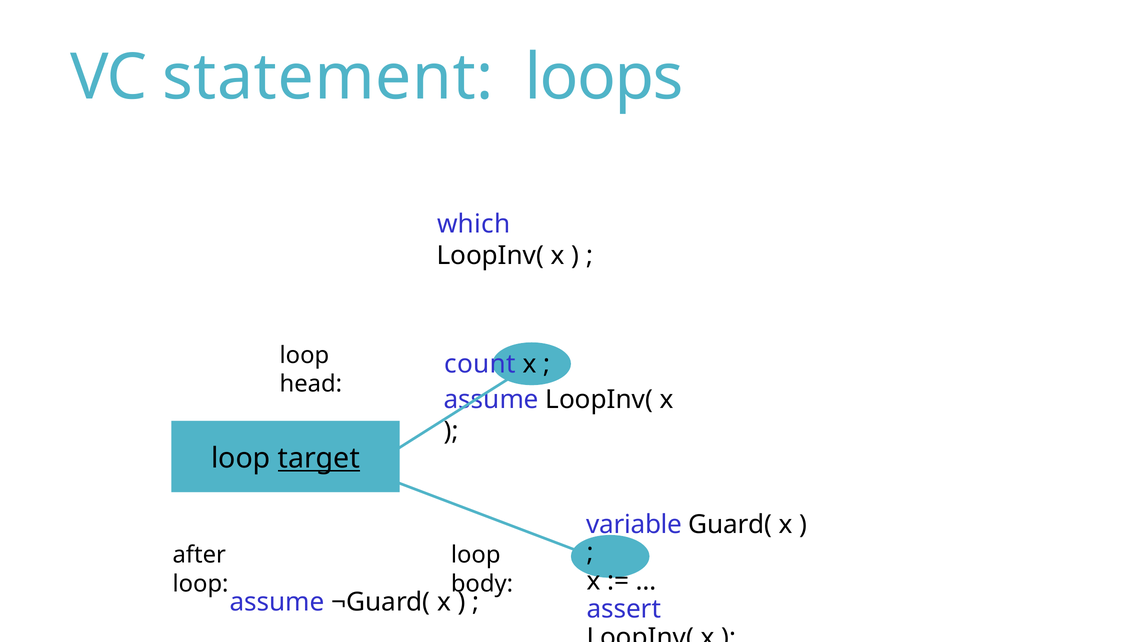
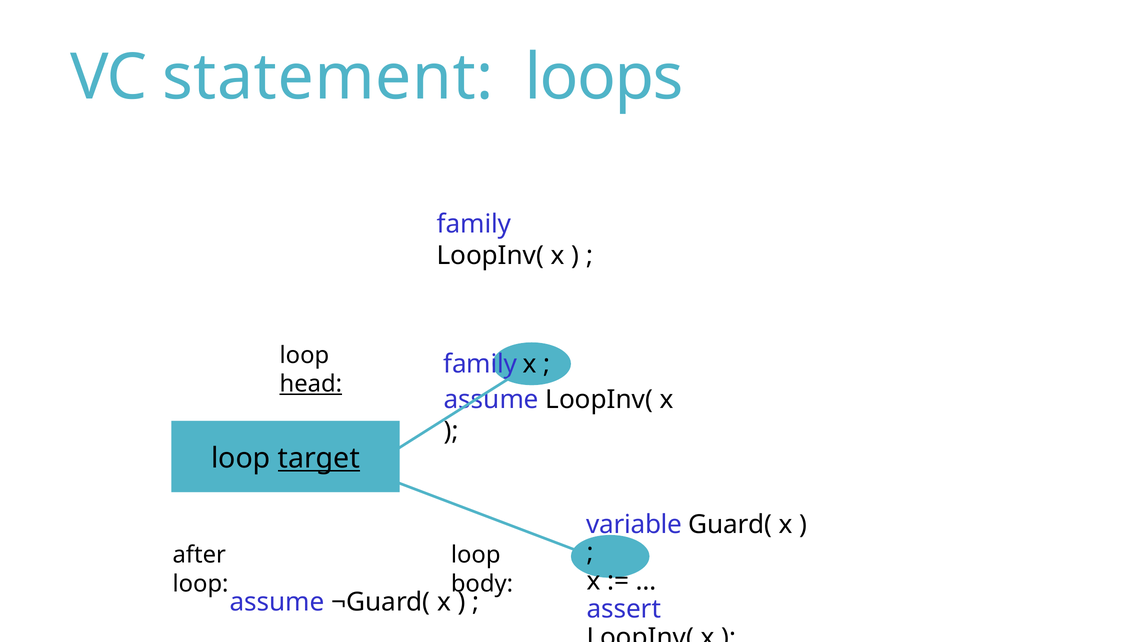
which at (474, 224): which -> family
count at (480, 364): count -> family
head underline: none -> present
